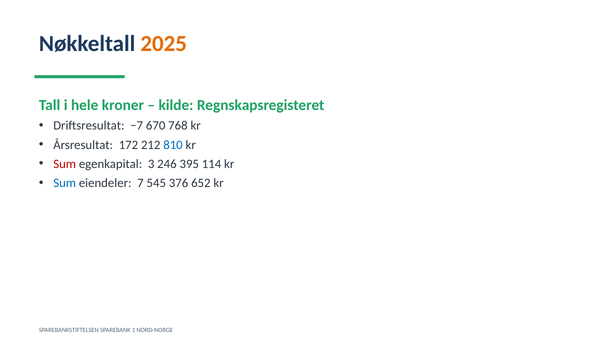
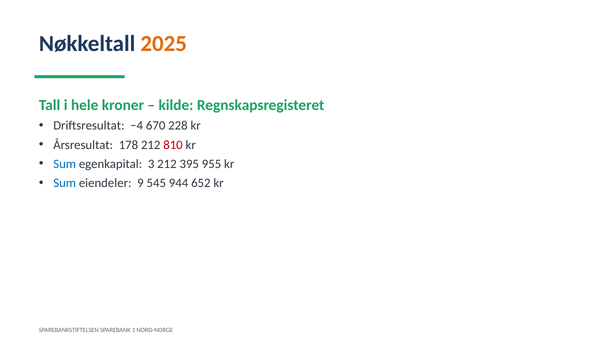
−7: −7 -> −4
768: 768 -> 228
172: 172 -> 178
810 colour: blue -> red
Sum at (65, 164) colour: red -> blue
3 246: 246 -> 212
114: 114 -> 955
7: 7 -> 9
376: 376 -> 944
